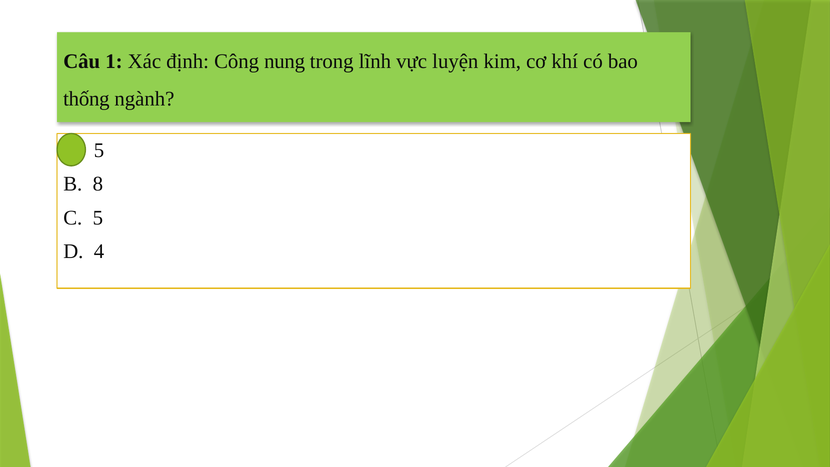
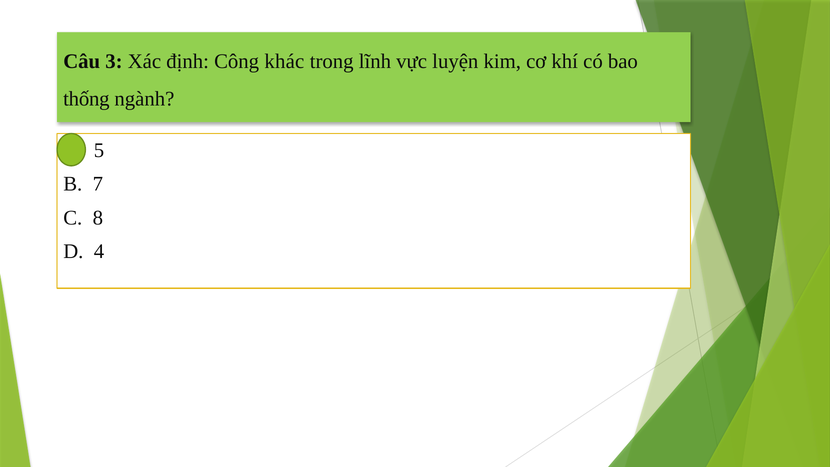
1: 1 -> 3
nung: nung -> khác
8: 8 -> 7
C 5: 5 -> 8
